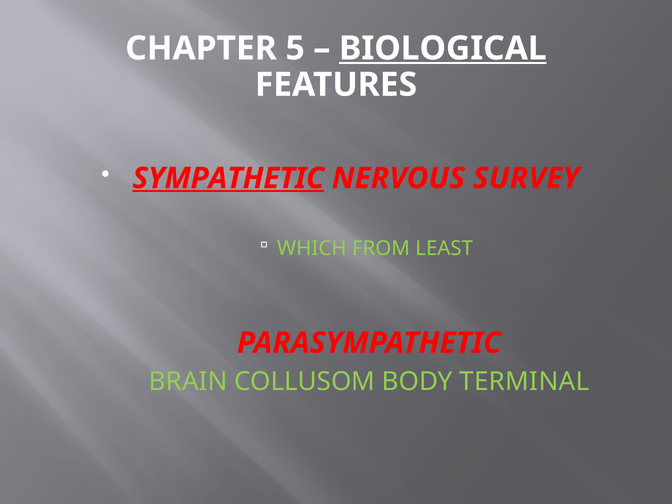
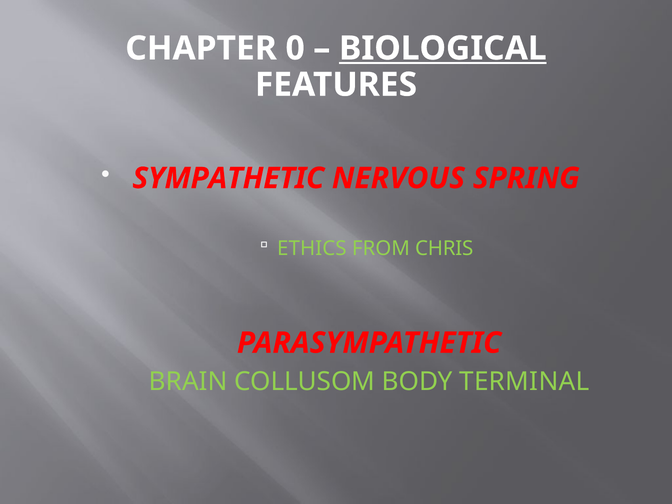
5: 5 -> 0
SYMPATHETIC underline: present -> none
SURVEY: SURVEY -> SPRING
WHICH: WHICH -> ETHICS
LEAST: LEAST -> CHRIS
